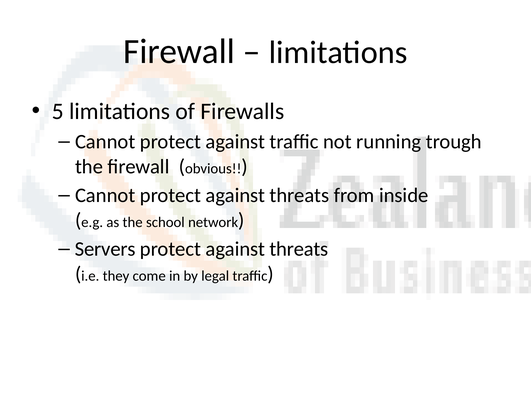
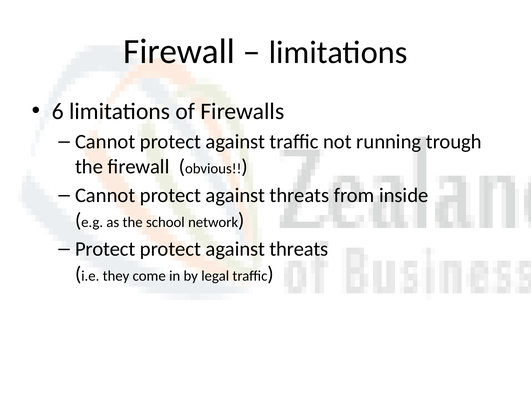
5: 5 -> 6
Servers at (105, 249): Servers -> Protect
